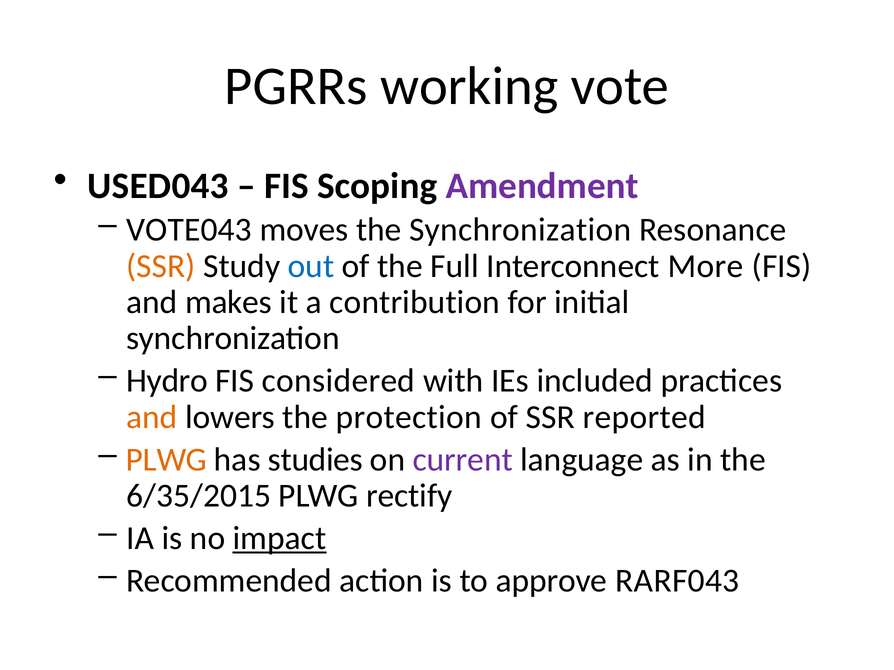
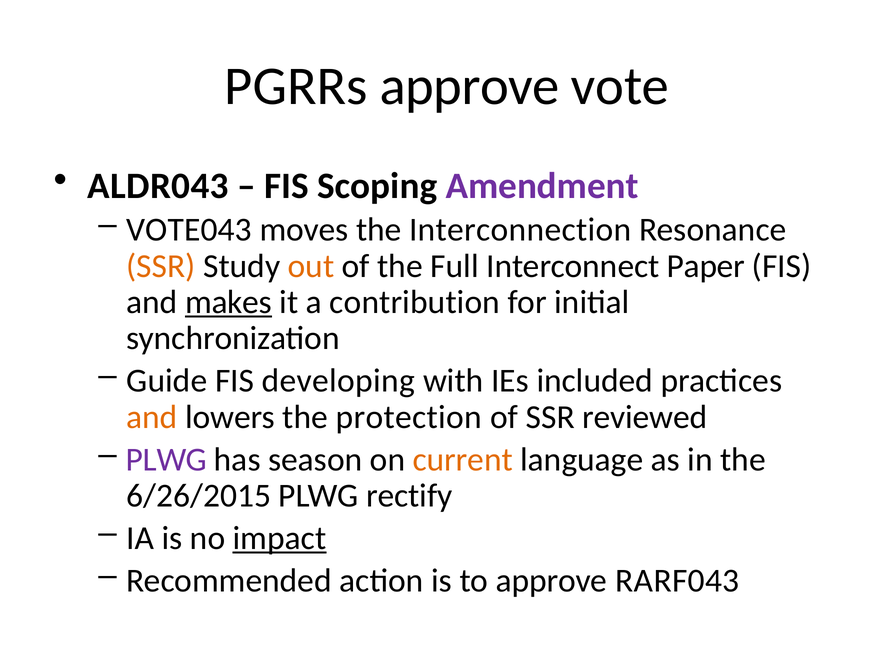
PGRRs working: working -> approve
USED043: USED043 -> ALDR043
the Synchronization: Synchronization -> Interconnection
out colour: blue -> orange
More: More -> Paper
makes underline: none -> present
Hydro: Hydro -> Guide
considered: considered -> developing
reported: reported -> reviewed
PLWG at (166, 460) colour: orange -> purple
studies: studies -> season
current colour: purple -> orange
6/35/2015: 6/35/2015 -> 6/26/2015
